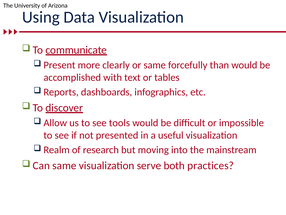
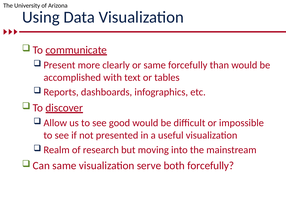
tools: tools -> good
both practices: practices -> forcefully
